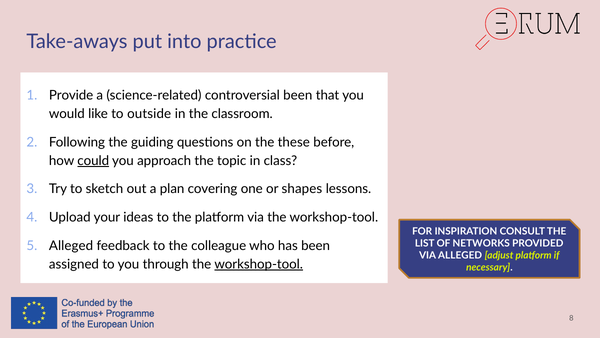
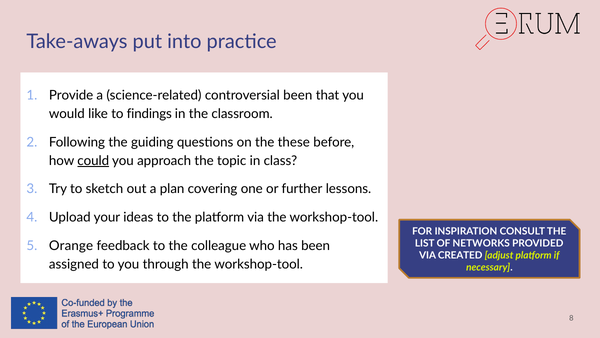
outside: outside -> findings
shapes: shapes -> further
Alleged at (71, 246): Alleged -> Orange
VIA ALLEGED: ALLEGED -> CREATED
workshop-tool at (259, 264) underline: present -> none
